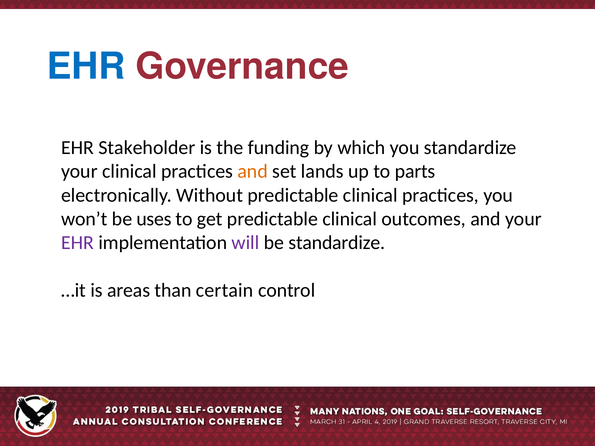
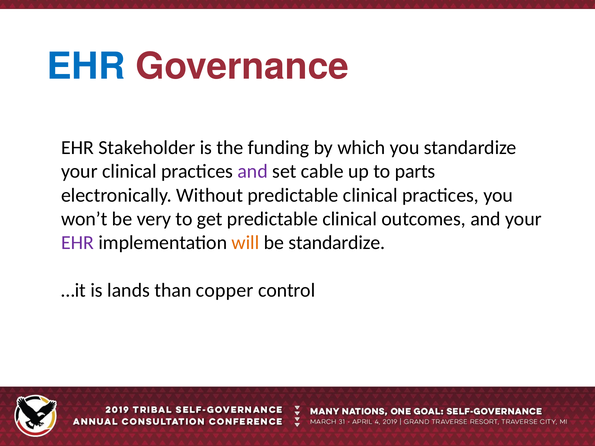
and at (253, 172) colour: orange -> purple
lands: lands -> cable
uses: uses -> very
will colour: purple -> orange
areas: areas -> lands
certain: certain -> copper
